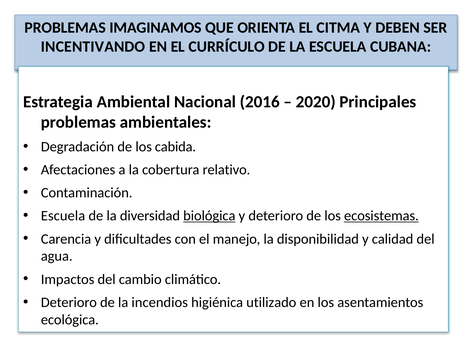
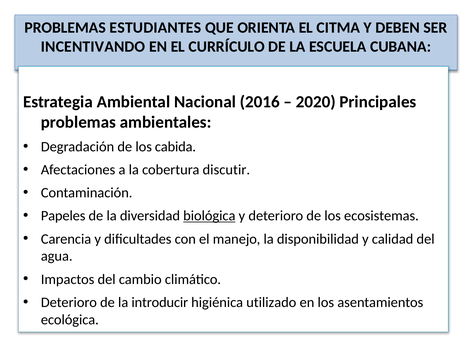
IMAGINAMOS: IMAGINAMOS -> ESTUDIANTES
relativo: relativo -> discutir
Escuela at (63, 216): Escuela -> Papeles
ecosistemas underline: present -> none
incendios: incendios -> introducir
